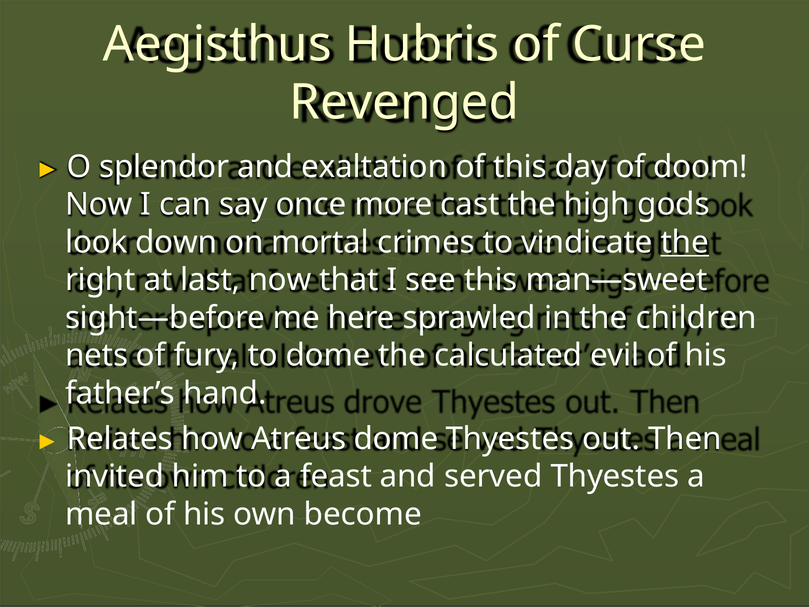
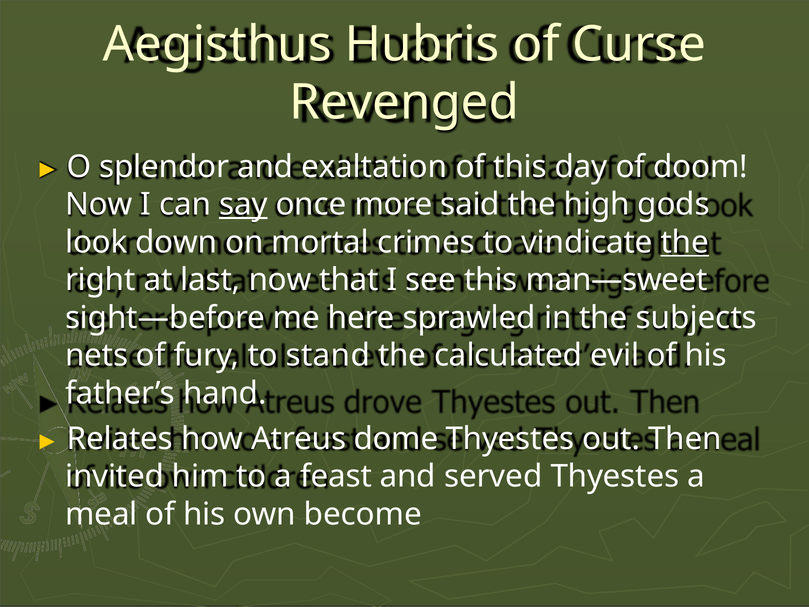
say underline: none -> present
cast: cast -> said
children: children -> subjects
to dome: dome -> stand
